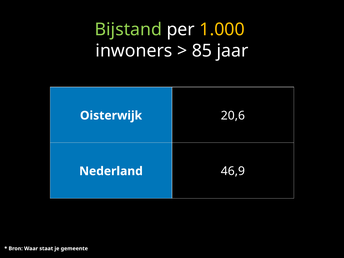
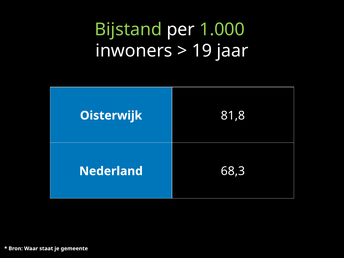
1.000 colour: yellow -> light green
85: 85 -> 19
20,6: 20,6 -> 81,8
46,9: 46,9 -> 68,3
